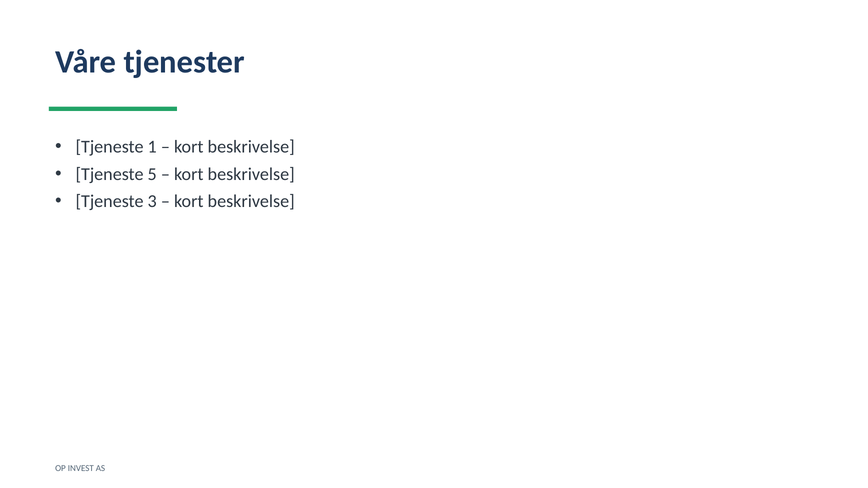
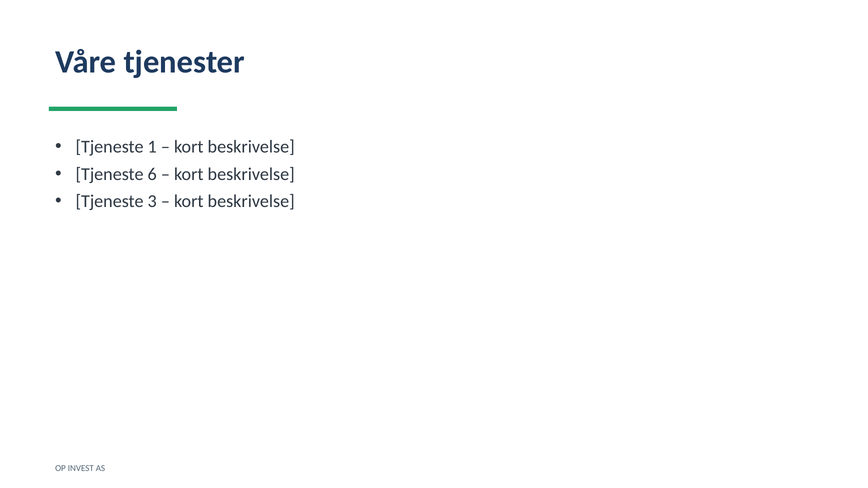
5: 5 -> 6
